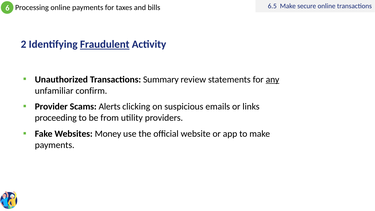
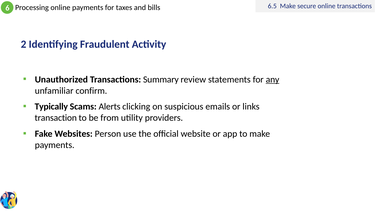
Fraudulent underline: present -> none
Provider: Provider -> Typically
proceeding: proceeding -> transaction
Money: Money -> Person
